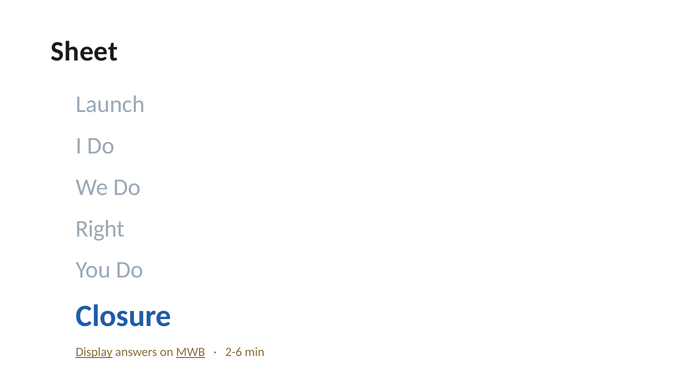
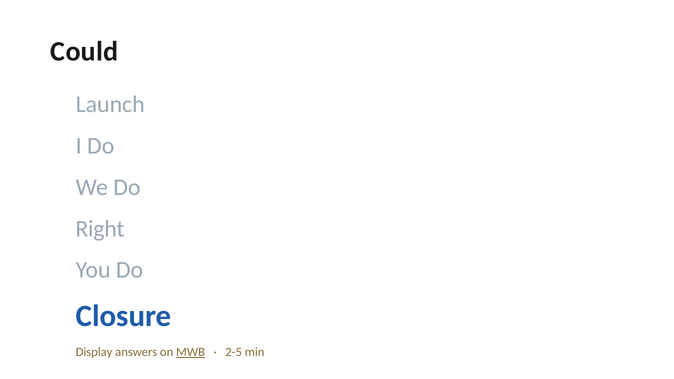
Sheet: Sheet -> Could
Display underline: present -> none
2-6: 2-6 -> 2-5
